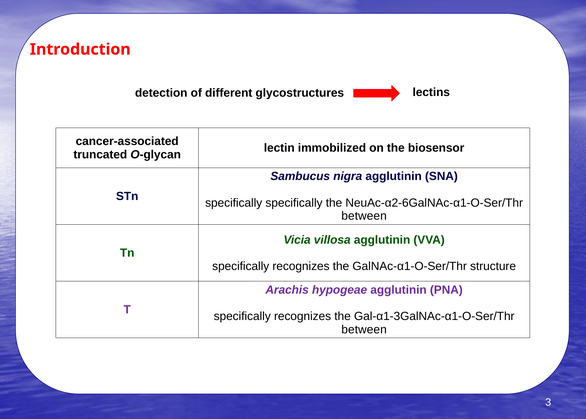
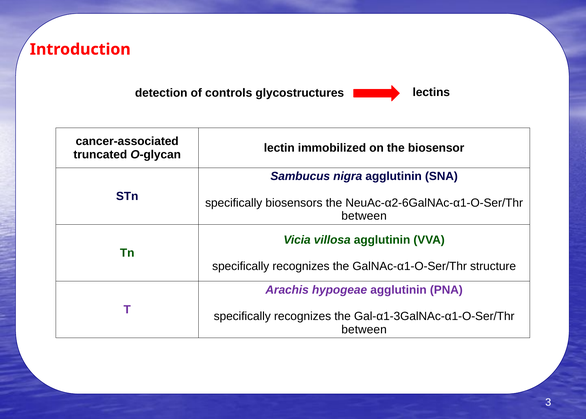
different: different -> controls
specifically specifically: specifically -> biosensors
